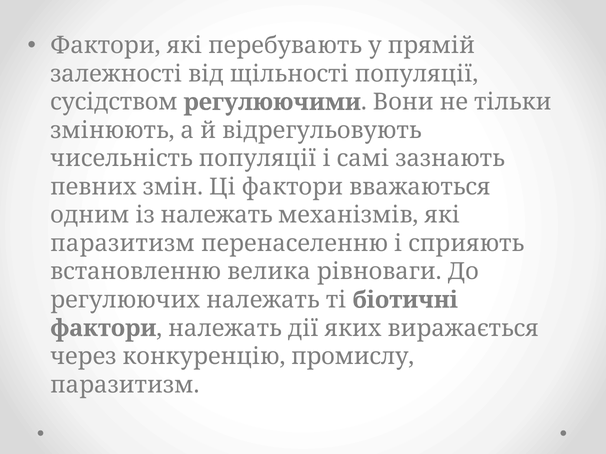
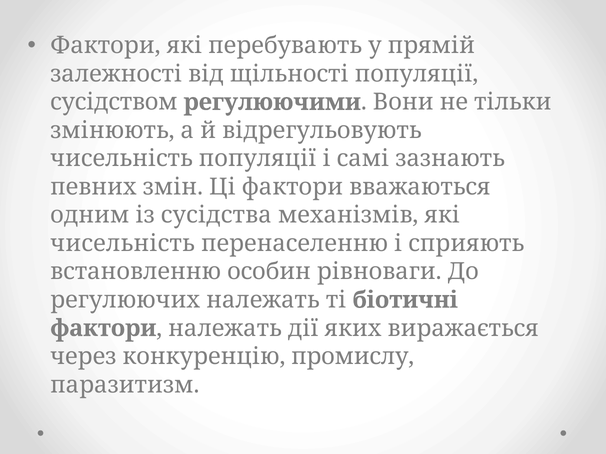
із належать: належать -> сусідства
паразитизм at (123, 244): паразитизм -> чисельність
велика: велика -> особин
